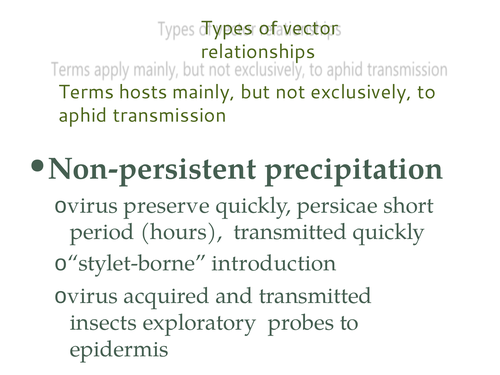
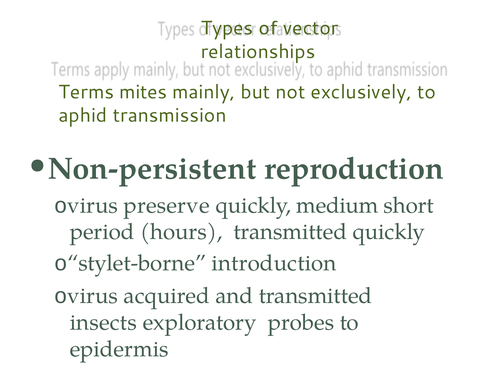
hosts: hosts -> mites
precipitation: precipitation -> reproduction
persicae: persicae -> medium
